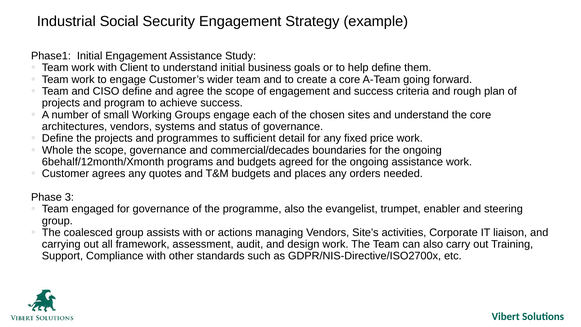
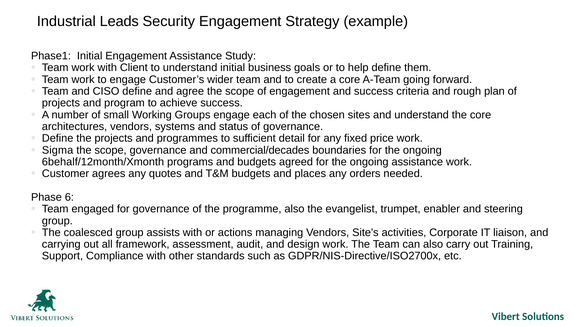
Social: Social -> Leads
Whole: Whole -> Sigma
3: 3 -> 6
